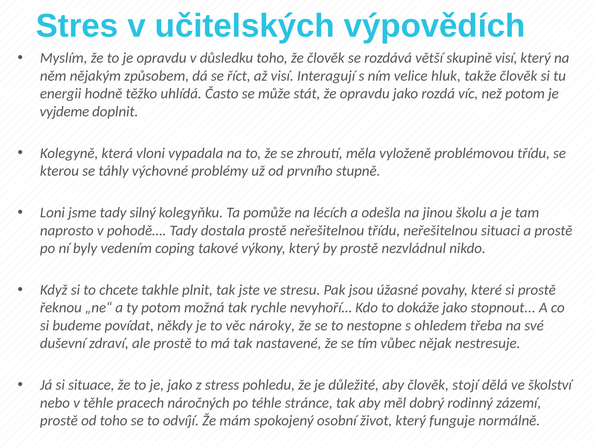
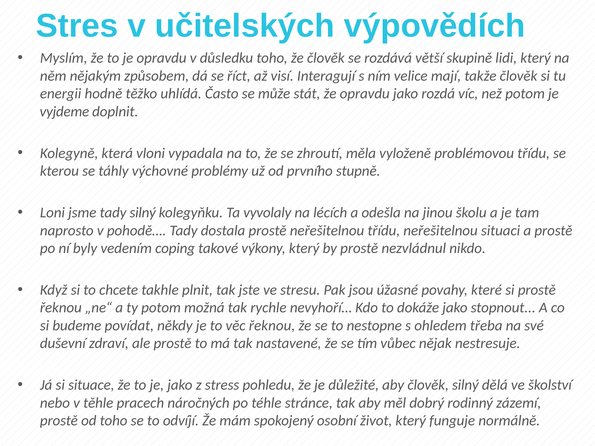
skupině visí: visí -> lidi
hluk: hluk -> mají
pomůže: pomůže -> vyvolaly
věc nároky: nároky -> řeknou
člověk stojí: stojí -> silný
